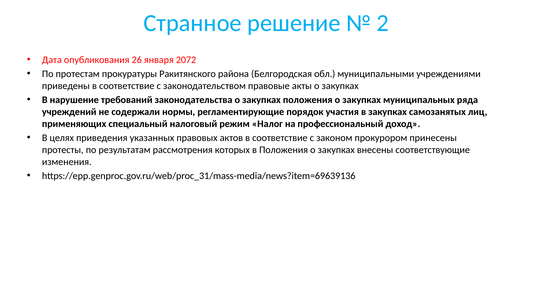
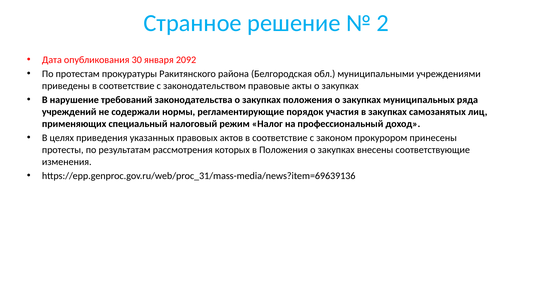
26: 26 -> 30
2072: 2072 -> 2092
